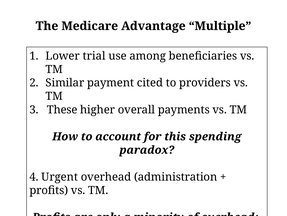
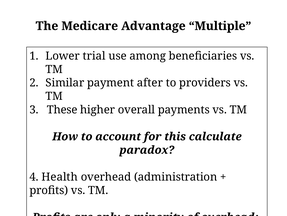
cited: cited -> after
this spending: spending -> calculate
Urgent: Urgent -> Health
